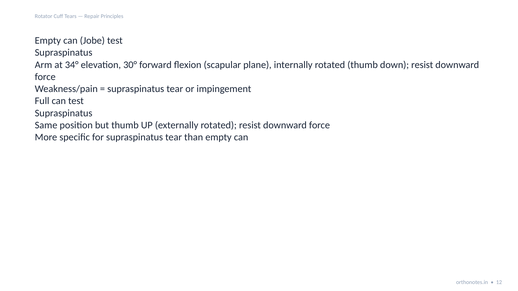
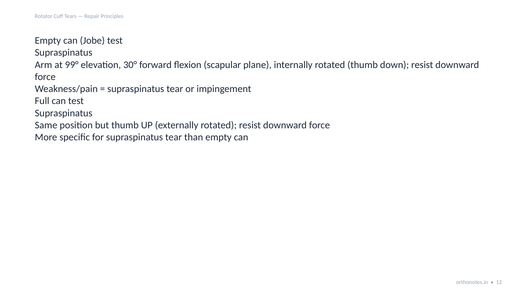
34°: 34° -> 99°
